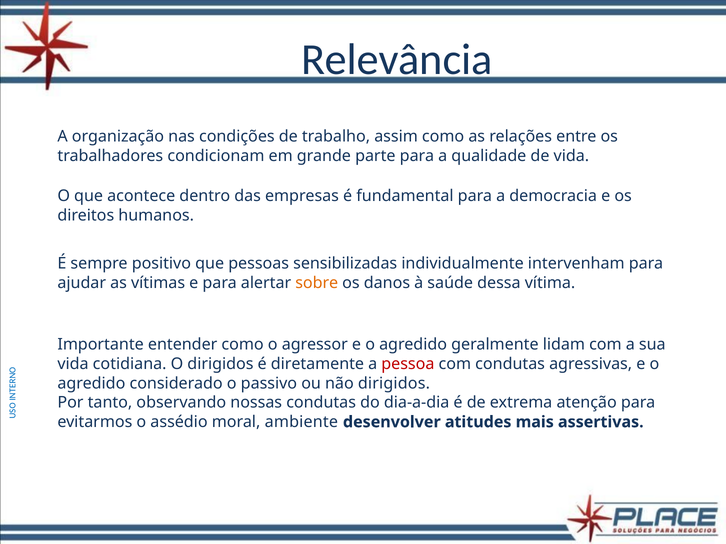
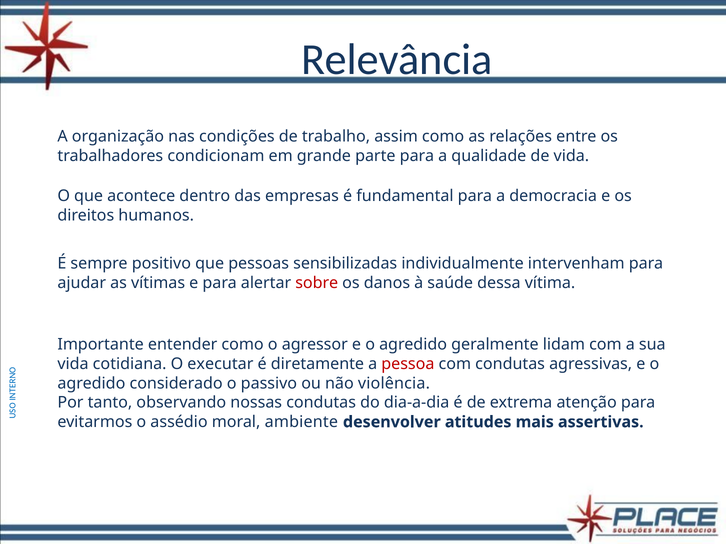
sobre colour: orange -> red
O dirigidos: dirigidos -> executar
não dirigidos: dirigidos -> violência
